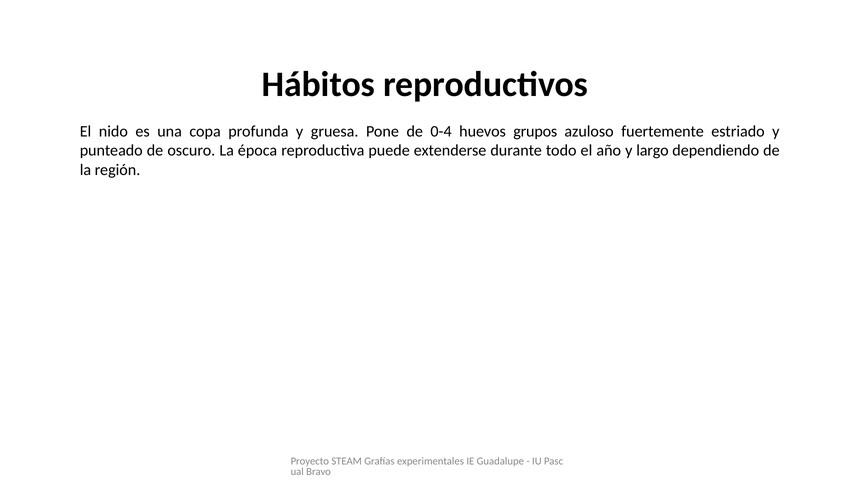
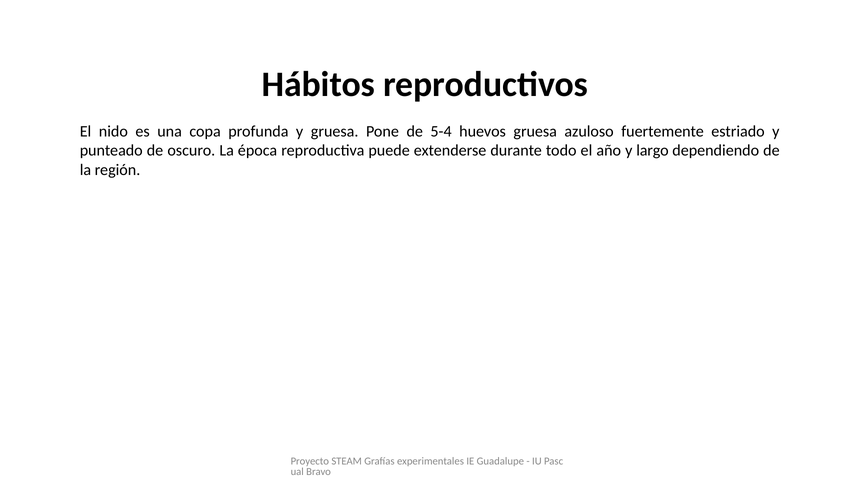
0-4: 0-4 -> 5-4
huevos grupos: grupos -> gruesa
